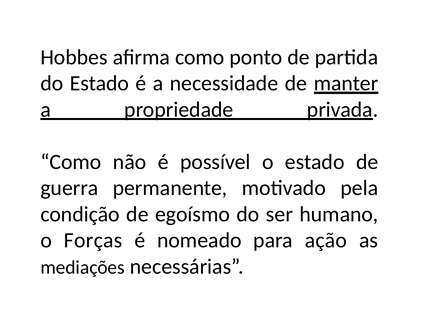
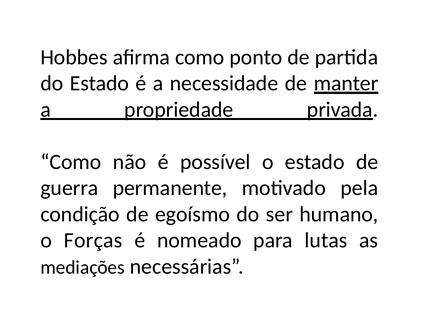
ação: ação -> lutas
